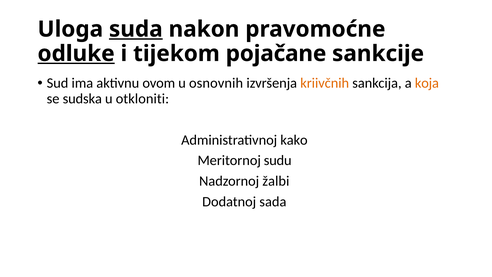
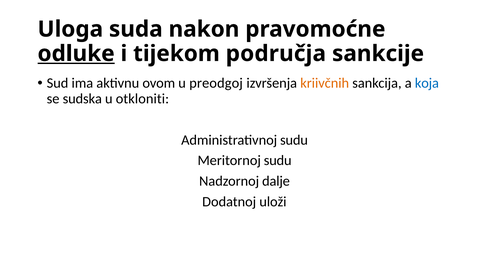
suda underline: present -> none
pojačane: pojačane -> područja
osnovnih: osnovnih -> preodgoj
koja colour: orange -> blue
Administrativnoj kako: kako -> sudu
žalbi: žalbi -> dalje
sada: sada -> uloži
